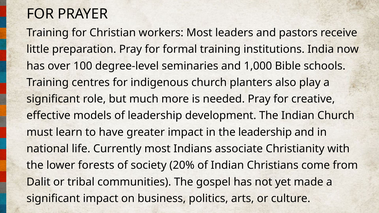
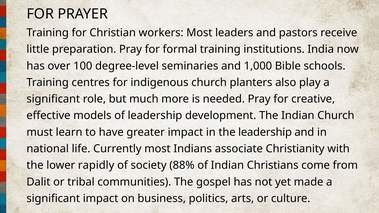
forests: forests -> rapidly
20%: 20% -> 88%
